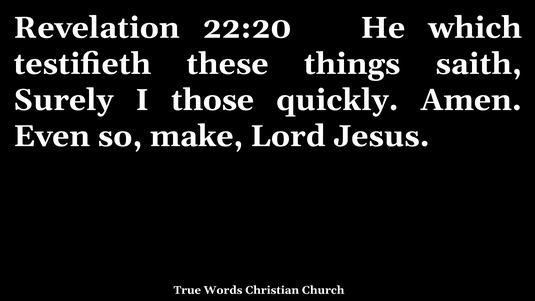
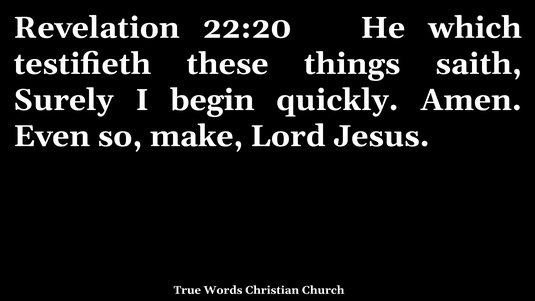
those: those -> begin
